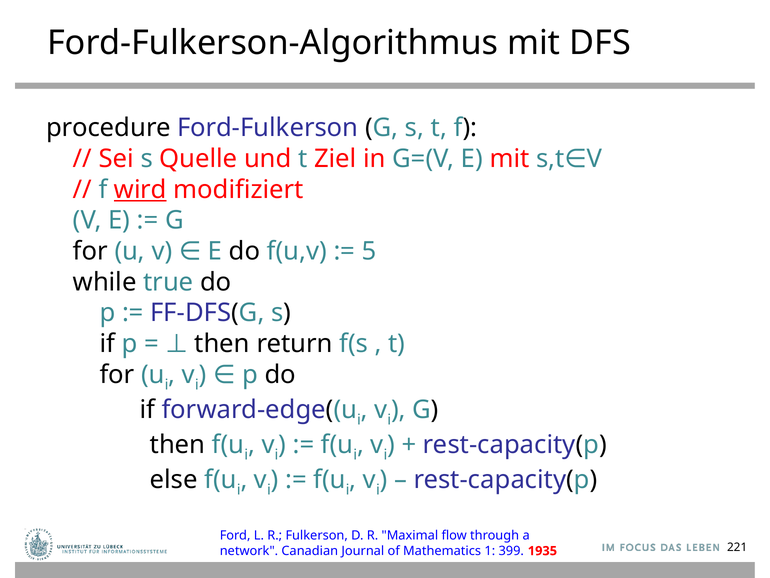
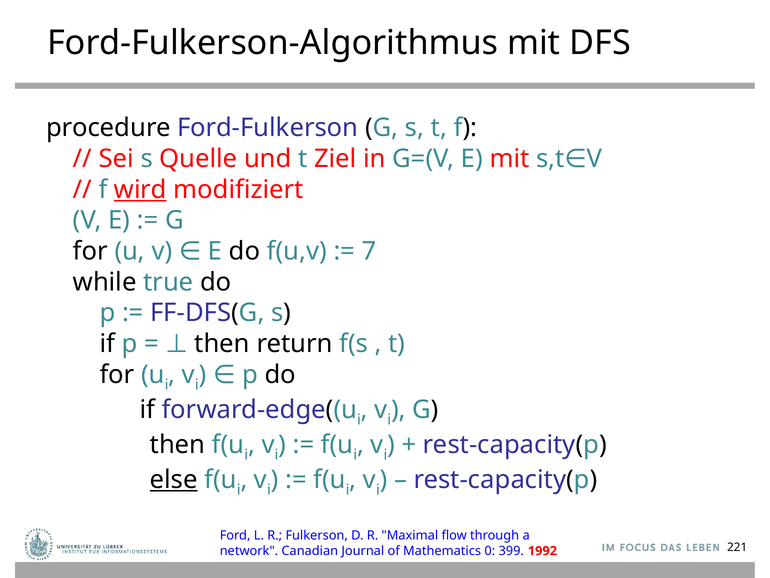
5: 5 -> 7
else underline: none -> present
1: 1 -> 0
1935: 1935 -> 1992
